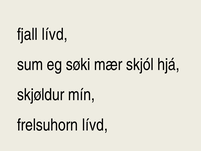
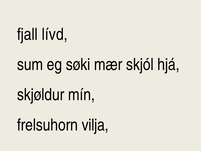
frelsuhorn lívd: lívd -> vilja
